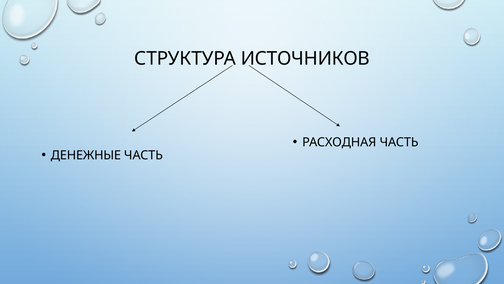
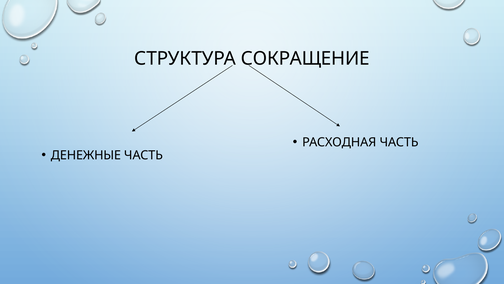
ИСТОЧНИКОВ: ИСТОЧНИКОВ -> СОКРАЩЕНИЕ
